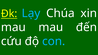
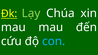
Lạy colour: light blue -> light green
